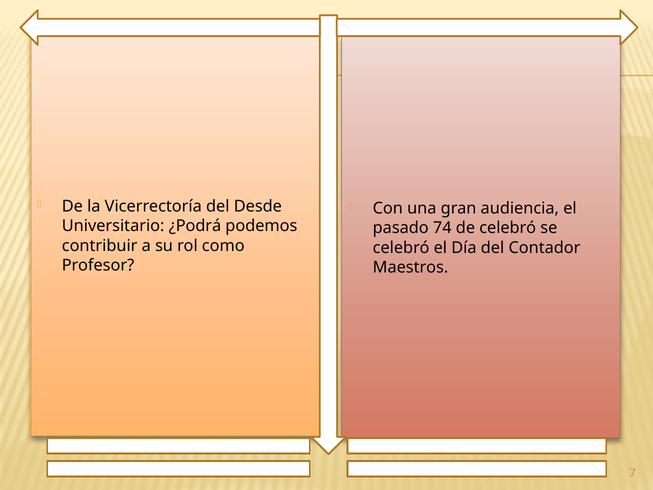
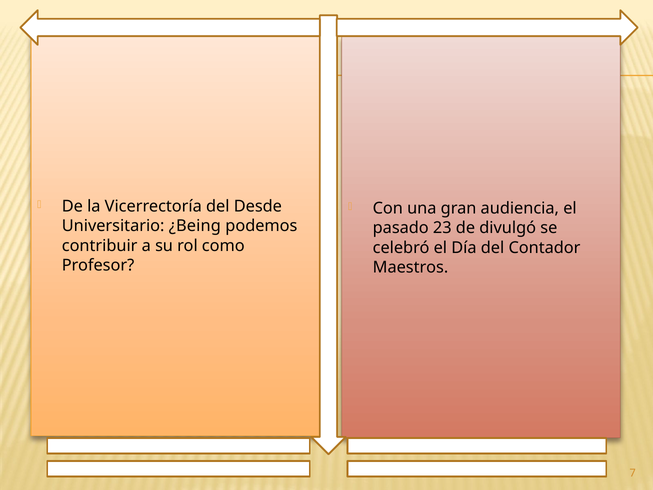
¿Podrá: ¿Podrá -> ¿Being
74: 74 -> 23
de celebró: celebró -> divulgó
